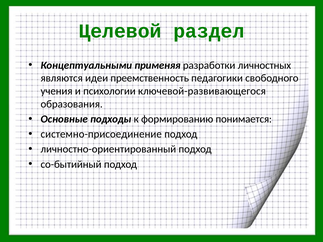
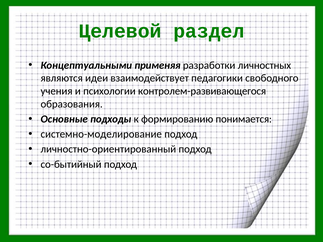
преемственность: преемственность -> взаимодействует
ключевой-развивающегося: ключевой-развивающегося -> контролем-развивающегося
системно-присоединение: системно-присоединение -> системно-моделирование
